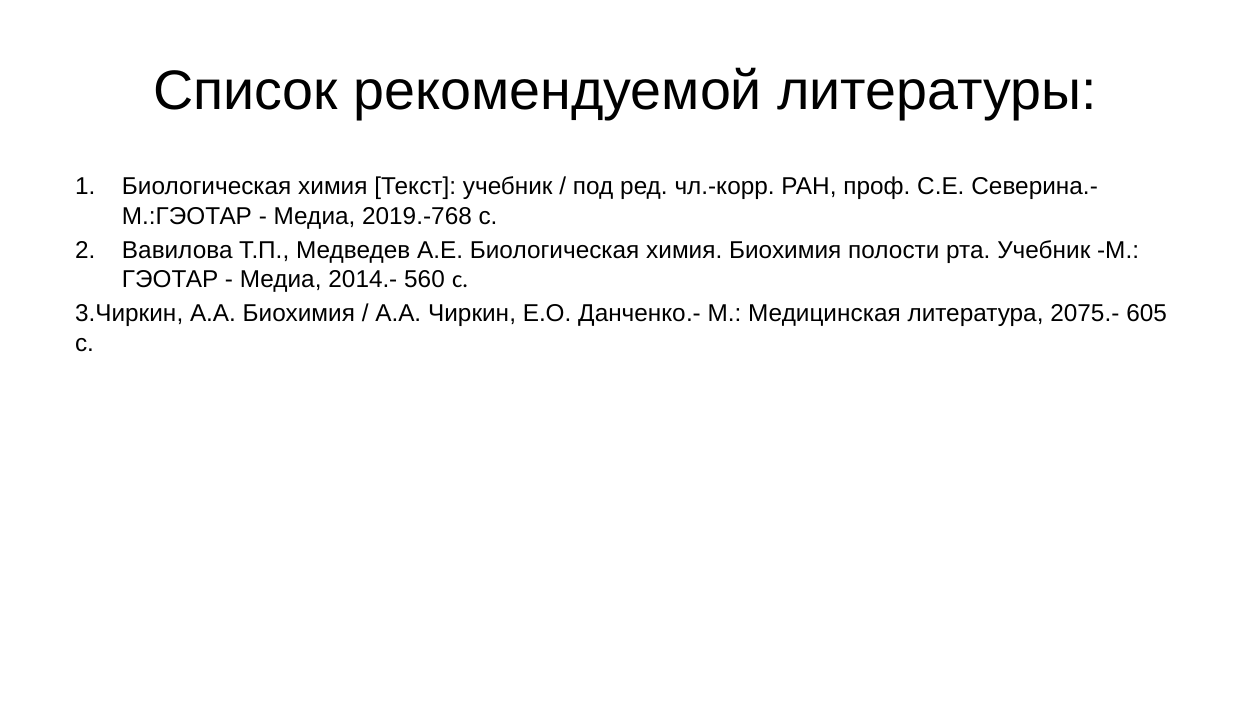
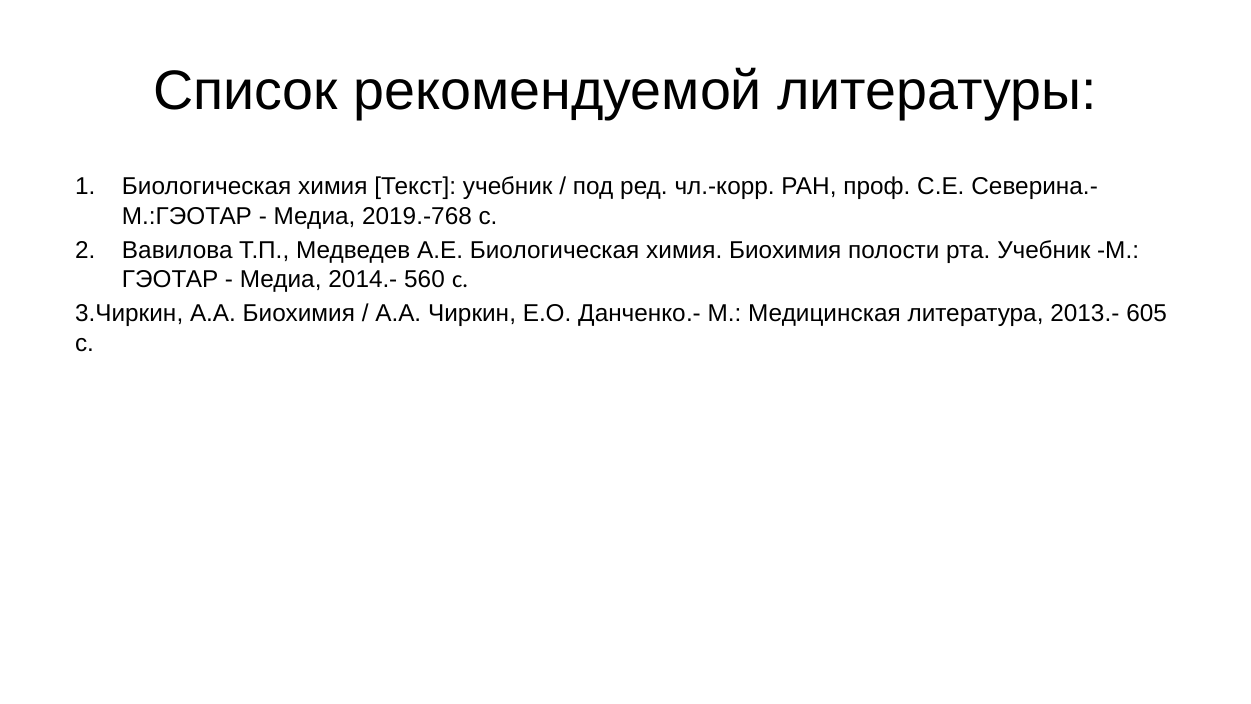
2075.-: 2075.- -> 2013.-
